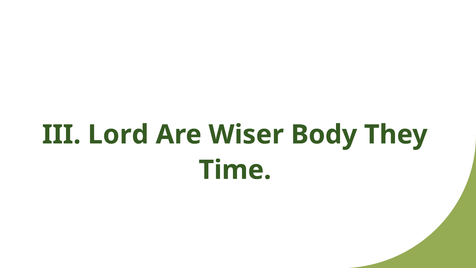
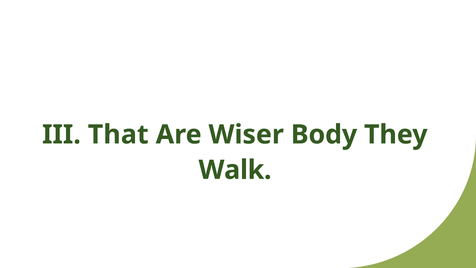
Lord: Lord -> That
Time: Time -> Walk
